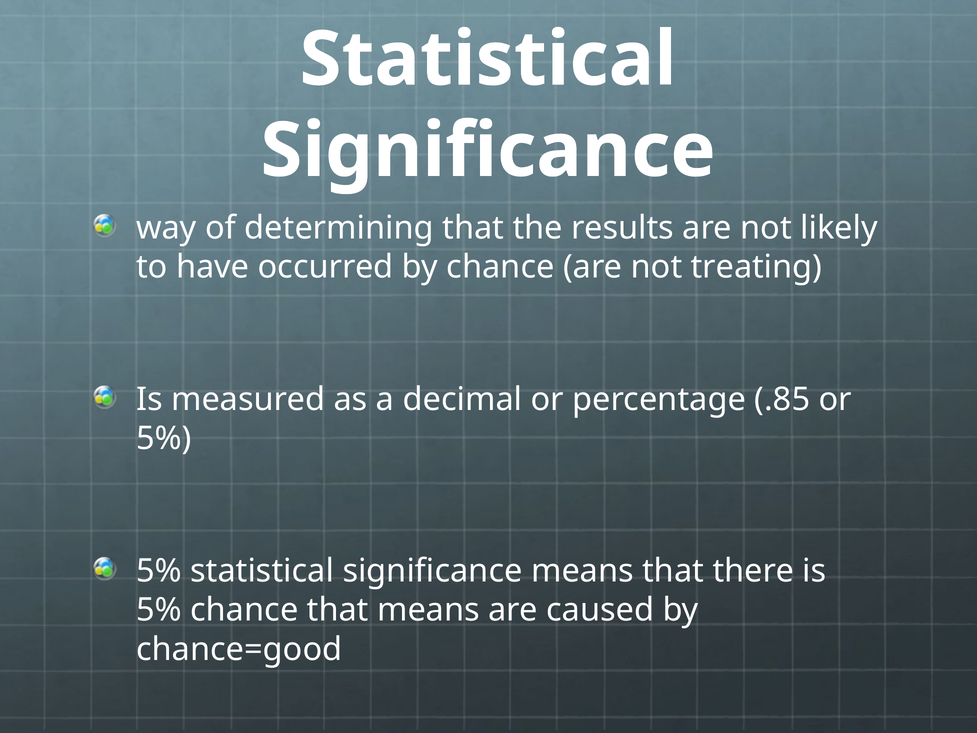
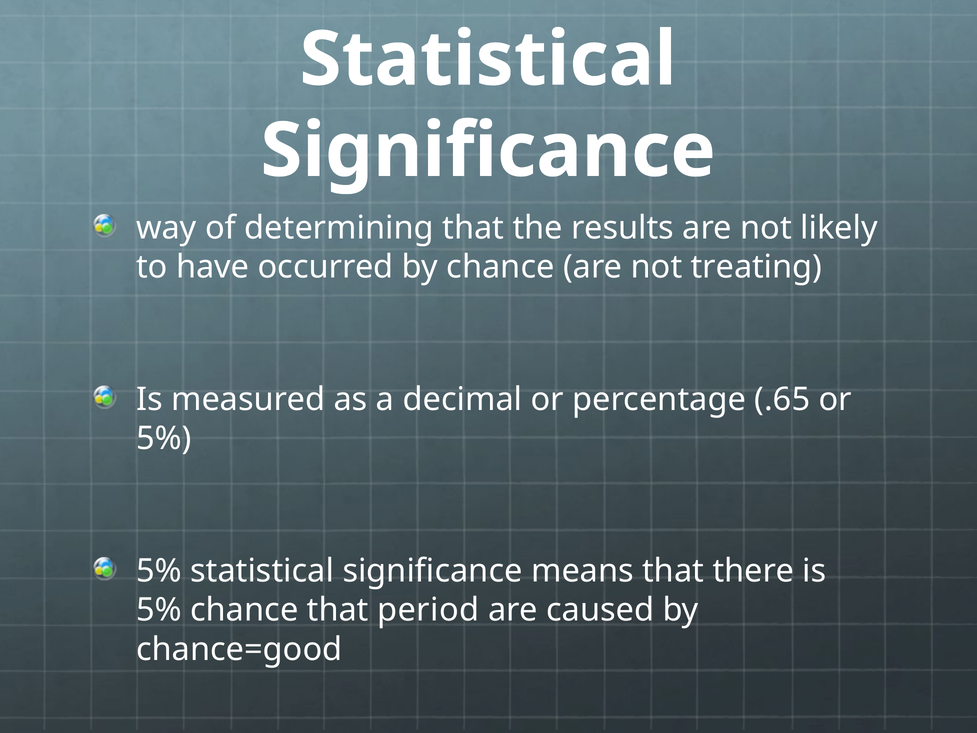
.85: .85 -> .65
that means: means -> period
